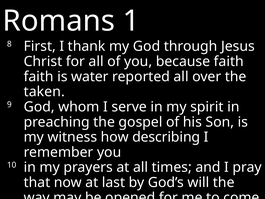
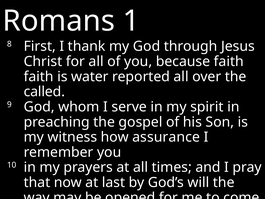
taken: taken -> called
describing: describing -> assurance
